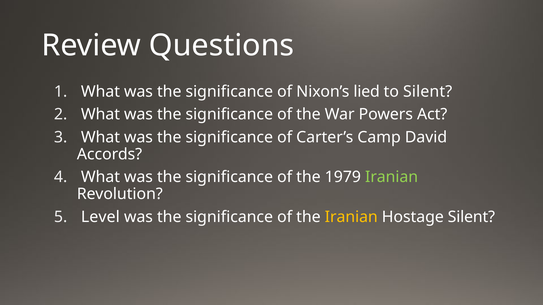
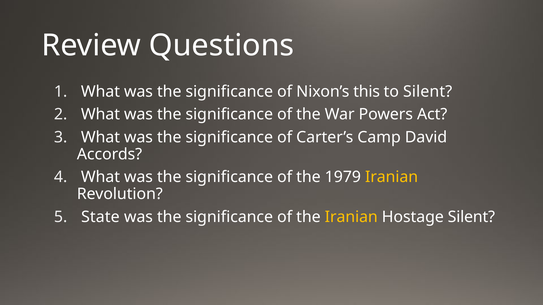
lied: lied -> this
Iranian at (392, 177) colour: light green -> yellow
Level: Level -> State
